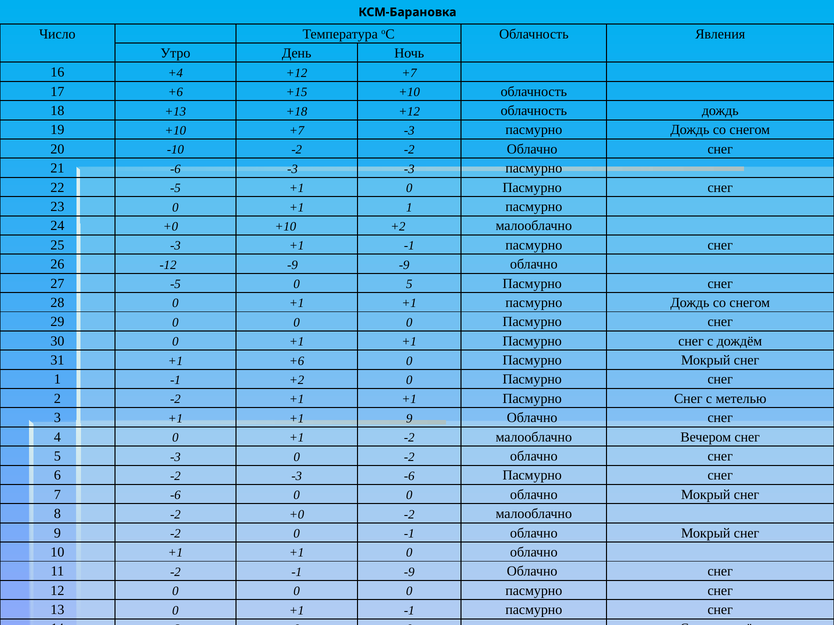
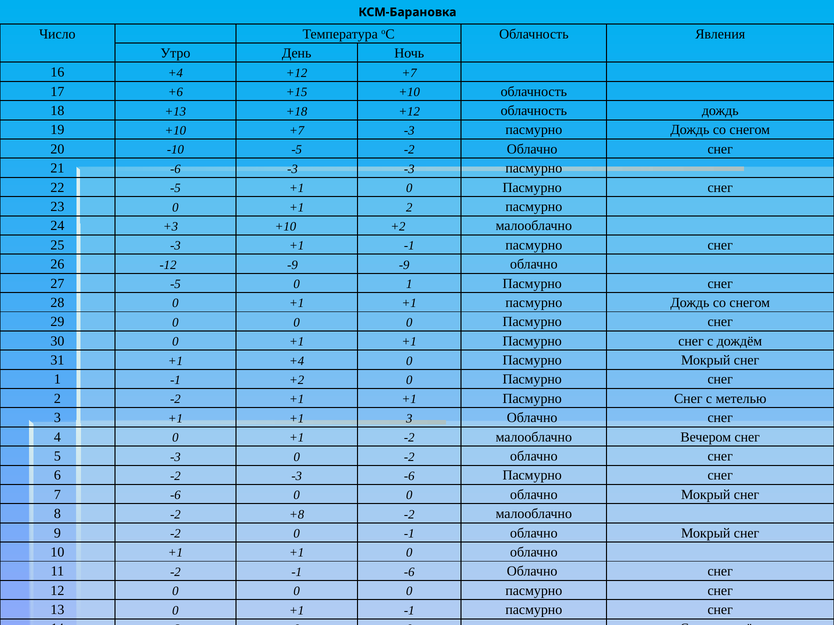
-10 -2: -2 -> -5
+1 1: 1 -> 2
24 +0: +0 -> +3
0 5: 5 -> 1
+1 +6: +6 -> +4
+1 9: 9 -> 3
-2 +0: +0 -> +8
-1 -9: -9 -> -6
